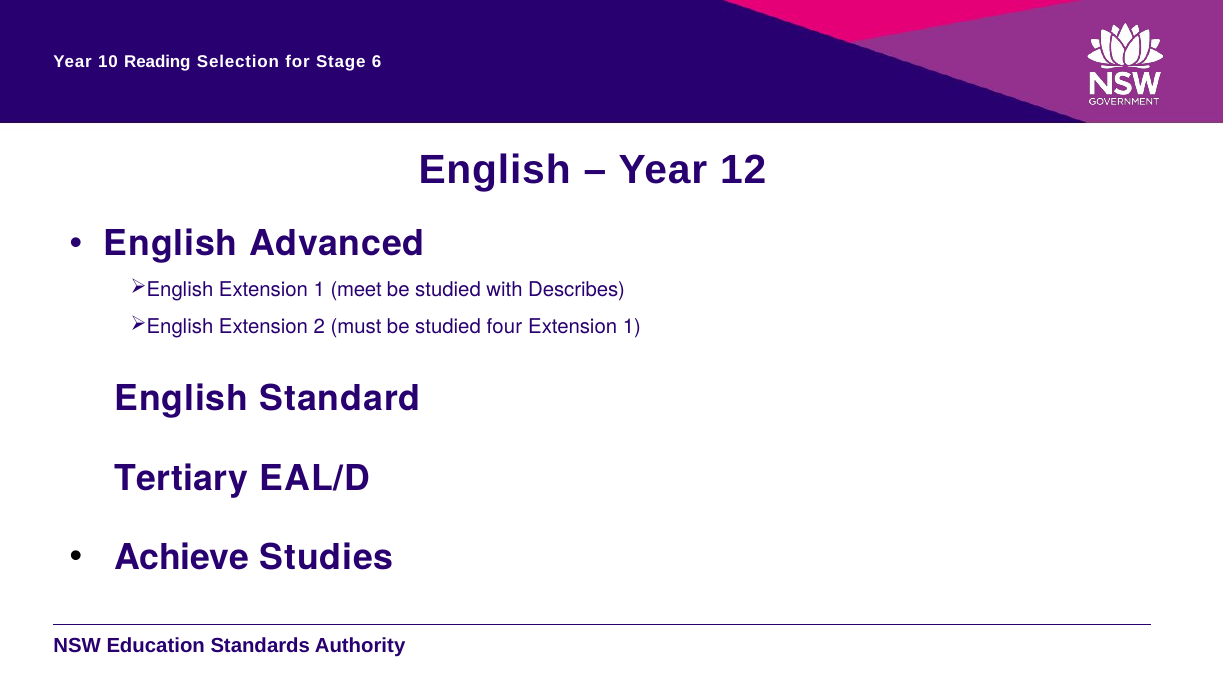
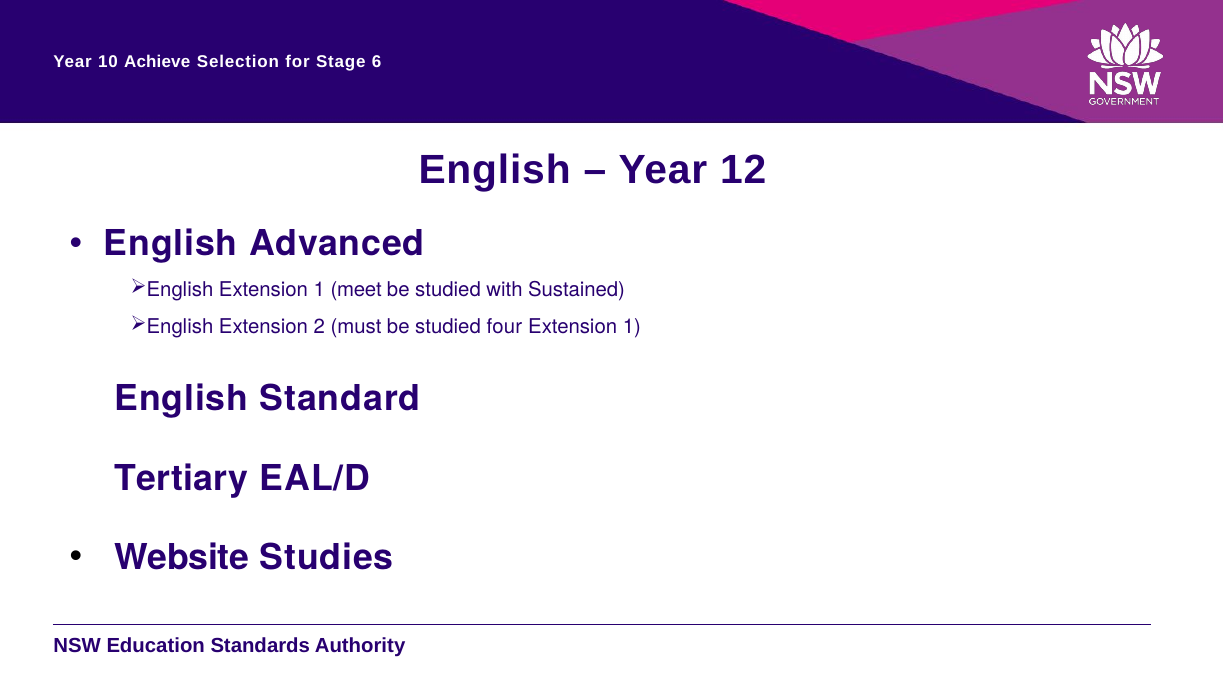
Reading: Reading -> Achieve
Describes: Describes -> Sustained
Achieve: Achieve -> Website
